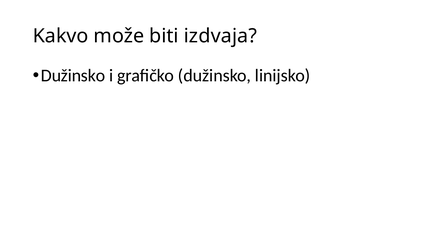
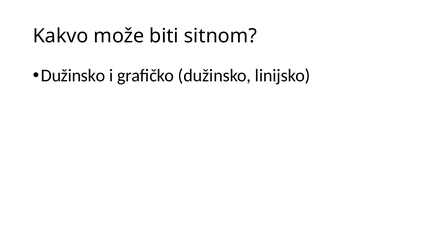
izdvaja: izdvaja -> sitnom
